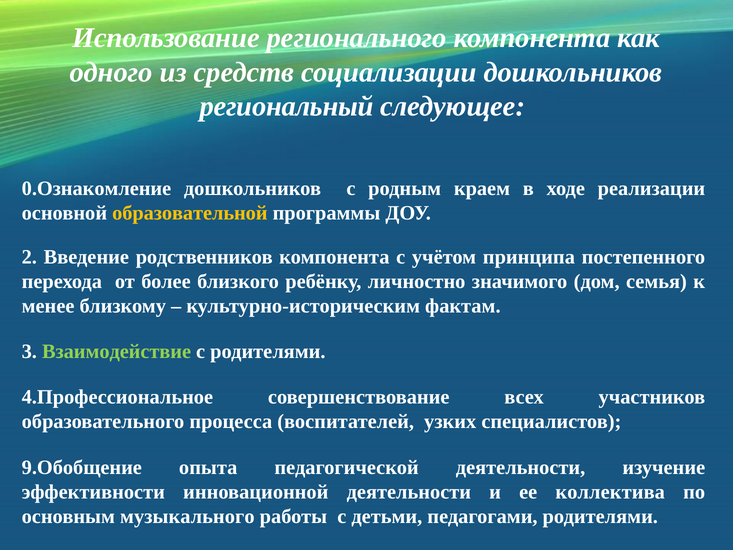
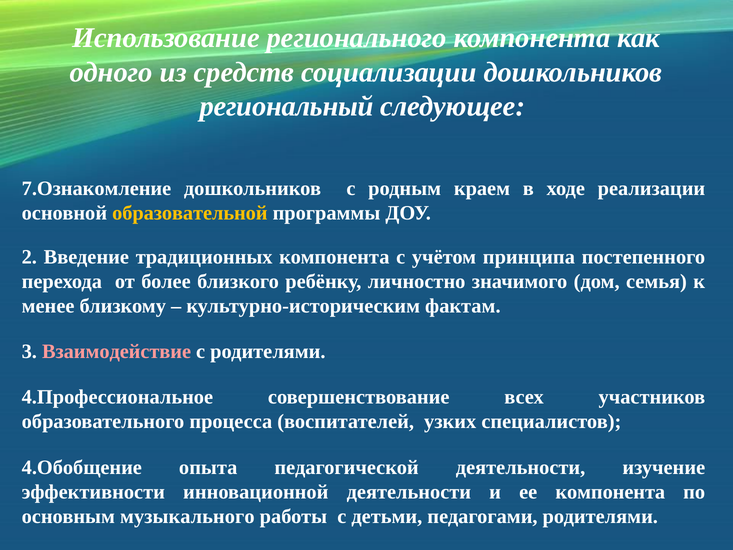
0.Ознакомление: 0.Ознакомление -> 7.Ознакомление
родственников: родственников -> традиционных
Взаимодействие colour: light green -> pink
9.Обобщение: 9.Обобщение -> 4.Обобщение
ее коллектива: коллектива -> компонента
